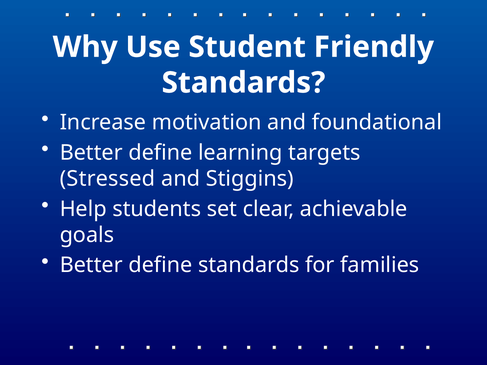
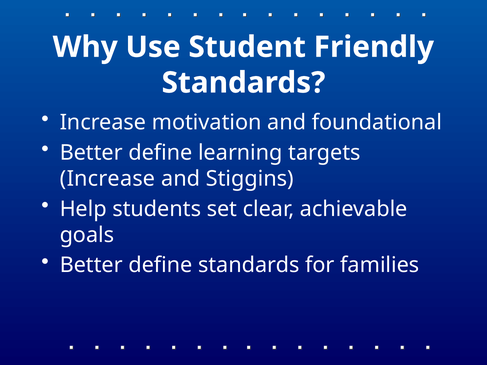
Stressed at (108, 179): Stressed -> Increase
